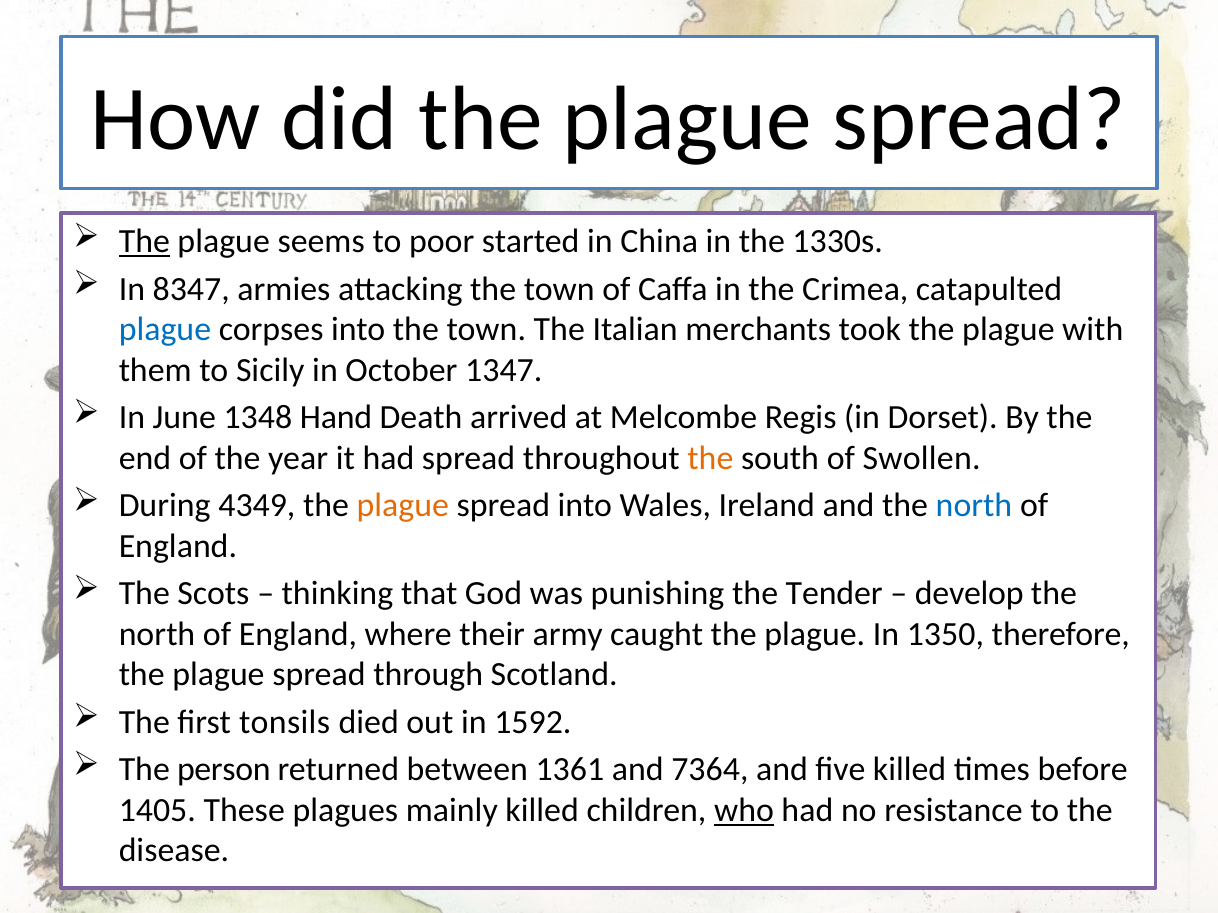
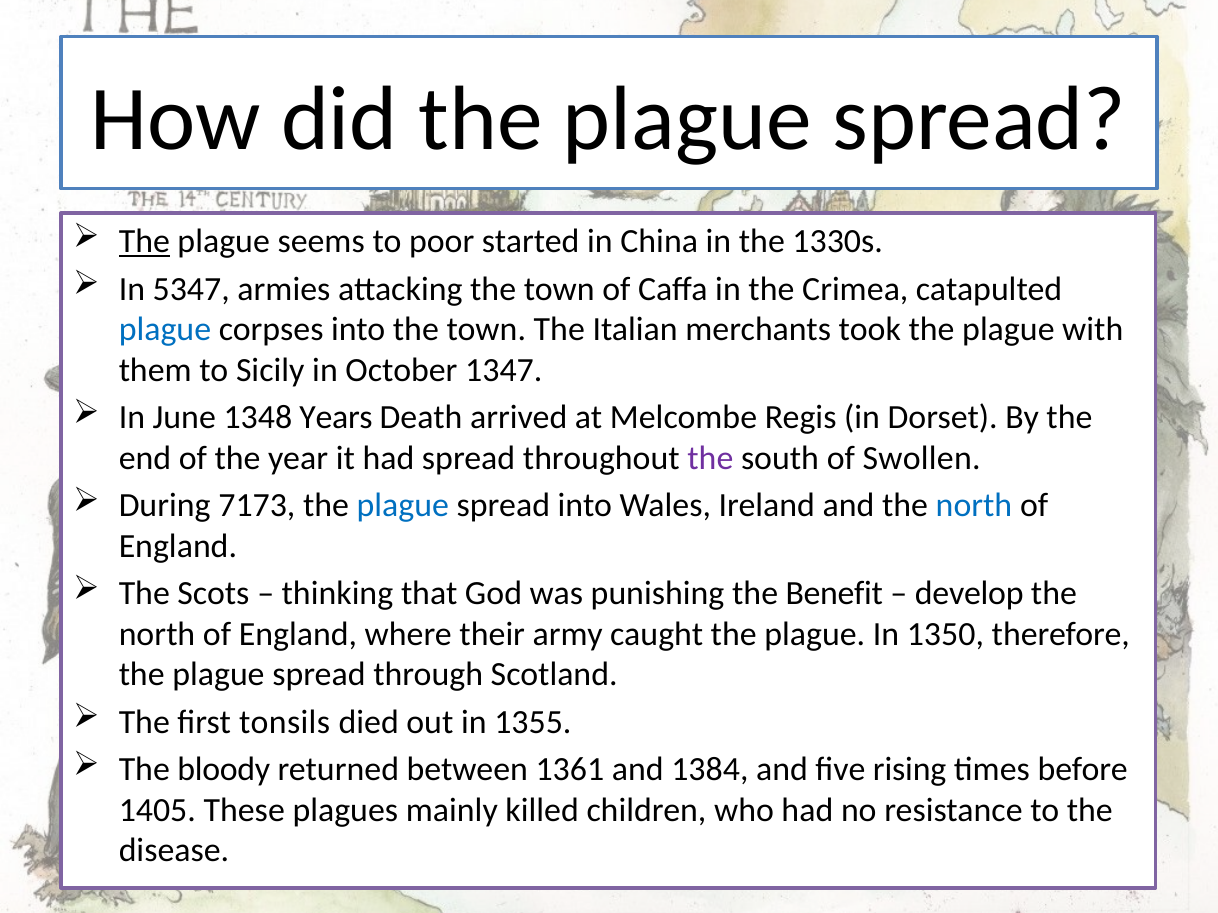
8347: 8347 -> 5347
Hand: Hand -> Years
the at (710, 459) colour: orange -> purple
4349: 4349 -> 7173
plague at (403, 506) colour: orange -> blue
Tender: Tender -> Benefit
1592: 1592 -> 1355
person: person -> bloody
7364: 7364 -> 1384
five killed: killed -> rising
who underline: present -> none
